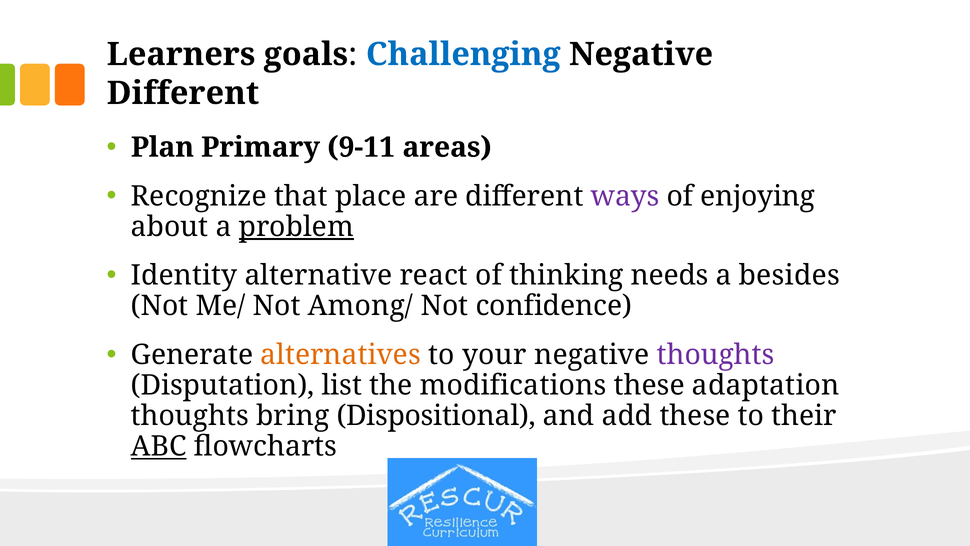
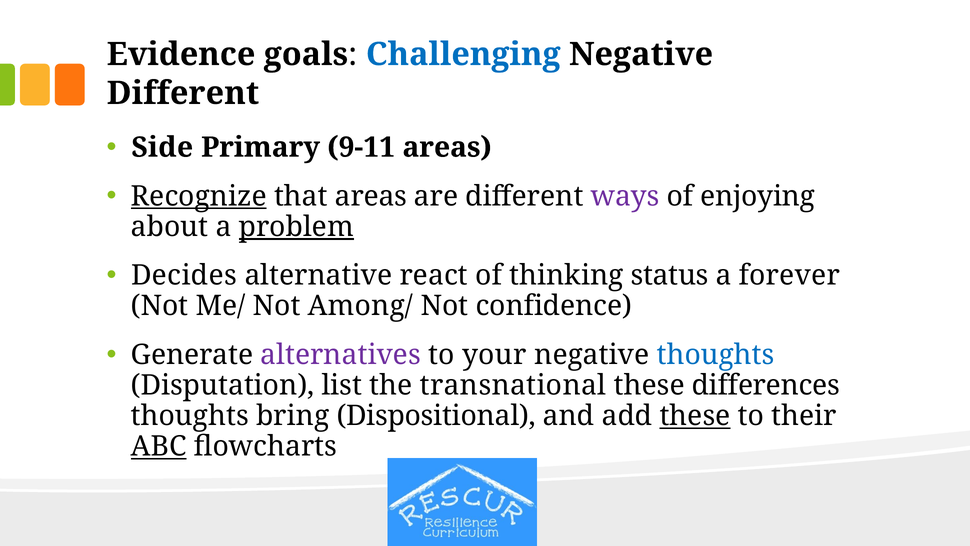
Learners: Learners -> Evidence
Plan: Plan -> Side
Recognize underline: none -> present
that place: place -> areas
Identity: Identity -> Decides
needs: needs -> status
besides: besides -> forever
alternatives colour: orange -> purple
thoughts at (716, 355) colour: purple -> blue
modifications: modifications -> transnational
adaptation: adaptation -> differences
these at (695, 416) underline: none -> present
